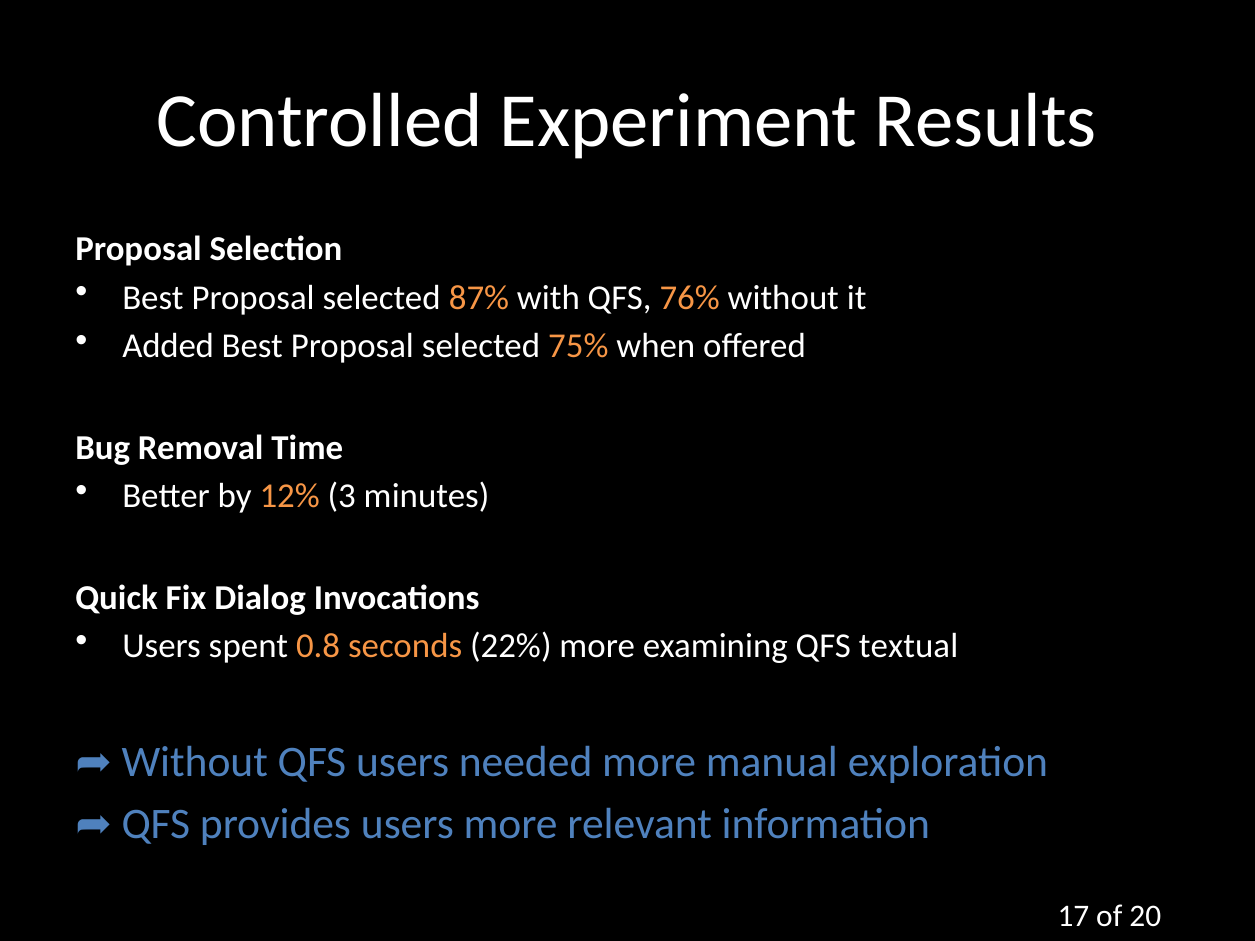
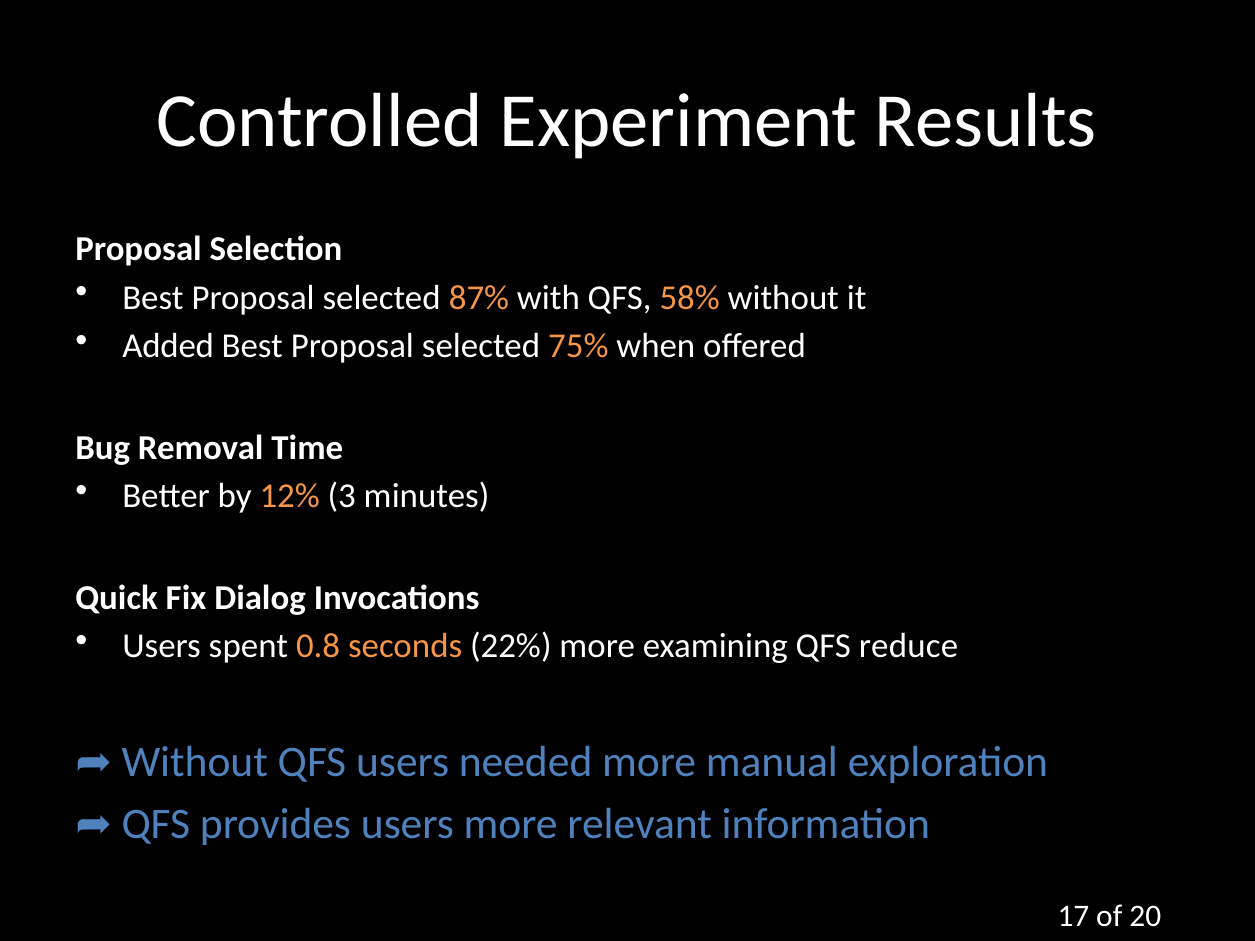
76%: 76% -> 58%
textual: textual -> reduce
